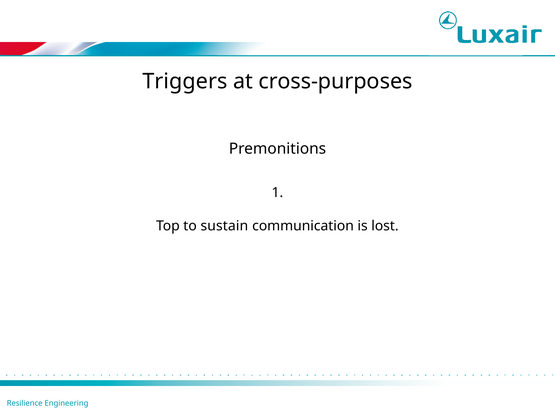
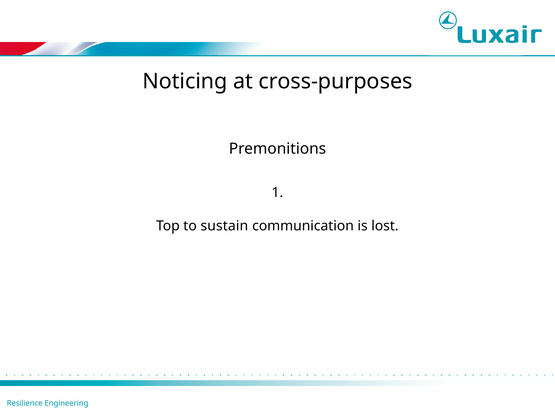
Triggers: Triggers -> Noticing
